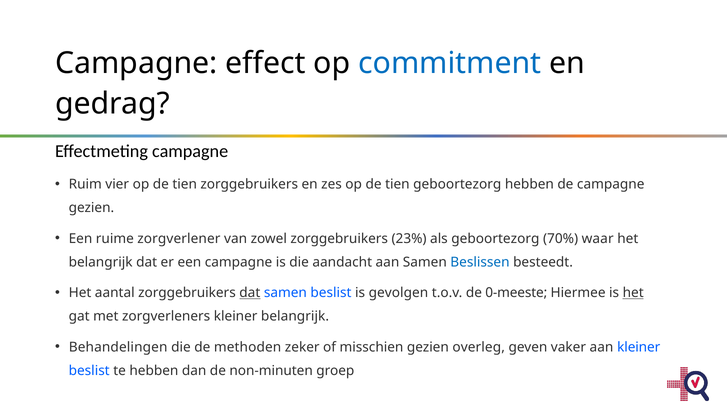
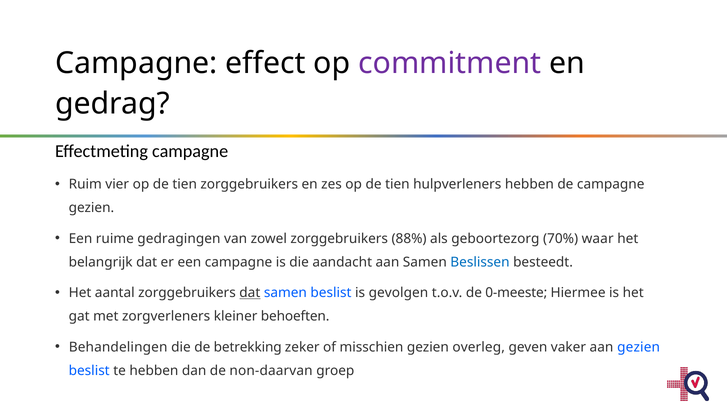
commitment colour: blue -> purple
tien geboortezorg: geboortezorg -> hulpverleners
zorgverlener: zorgverlener -> gedragingen
23%: 23% -> 88%
het at (633, 293) underline: present -> none
kleiner belangrijk: belangrijk -> behoeften
methoden: methoden -> betrekking
aan kleiner: kleiner -> gezien
non-minuten: non-minuten -> non-daarvan
